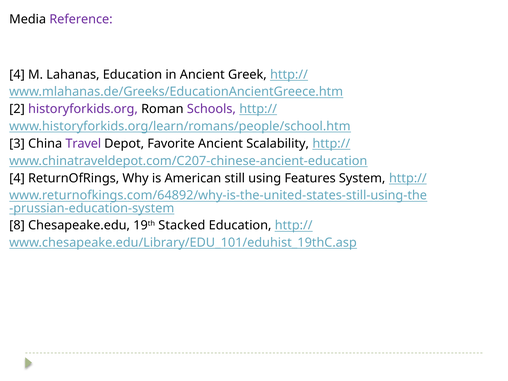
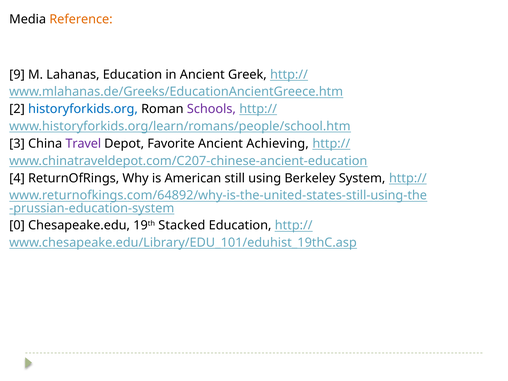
Reference colour: purple -> orange
4 at (17, 74): 4 -> 9
historyforkids.org colour: purple -> blue
Scalability: Scalability -> Achieving
Features: Features -> Berkeley
8: 8 -> 0
